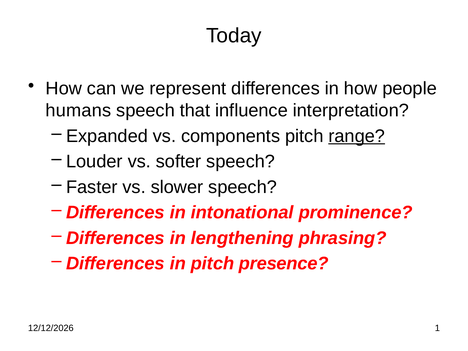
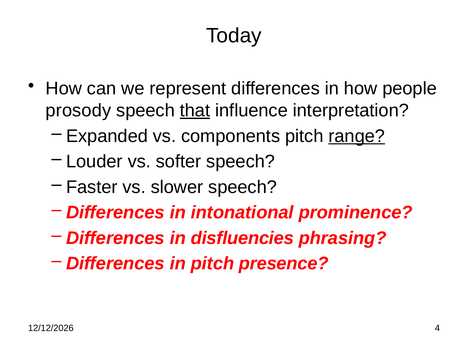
humans: humans -> prosody
that underline: none -> present
lengthening: lengthening -> disfluencies
1: 1 -> 4
